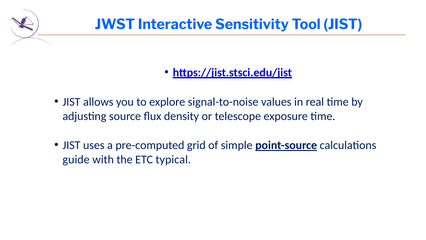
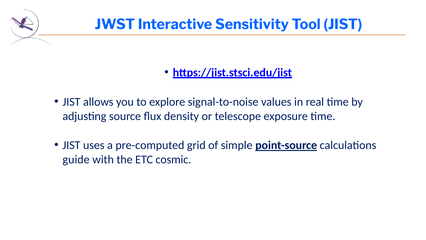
typical: typical -> cosmic
